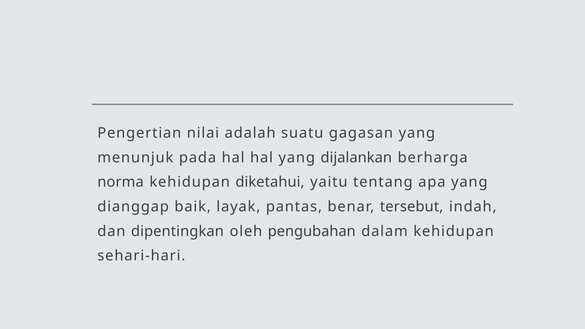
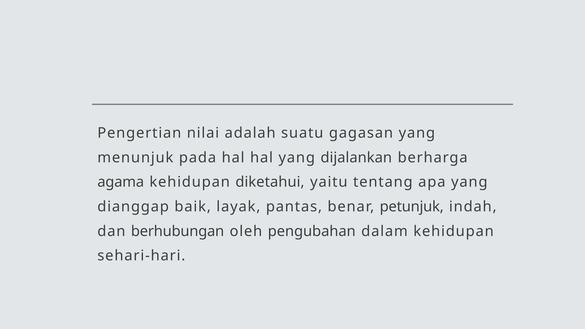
norma: norma -> agama
tersebut: tersebut -> petunjuk
dipentingkan: dipentingkan -> berhubungan
